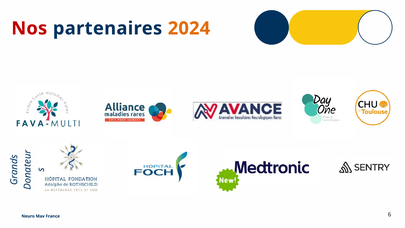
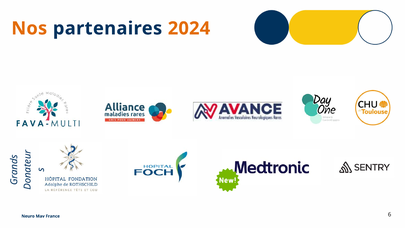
Nos colour: red -> orange
